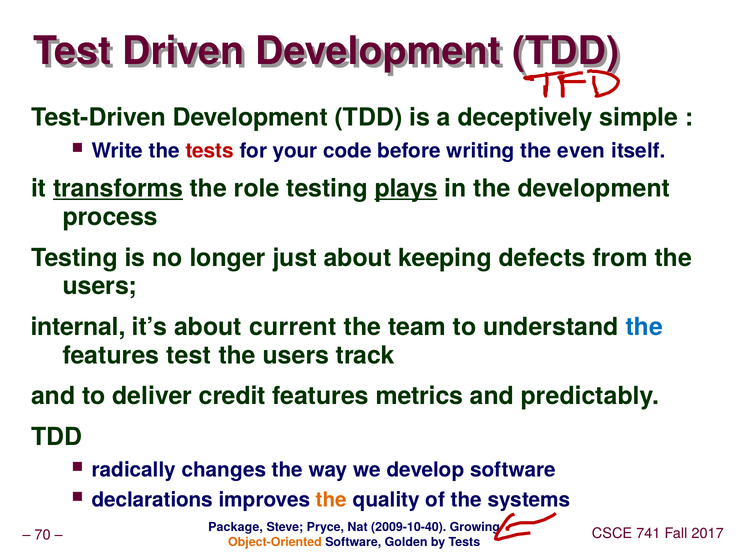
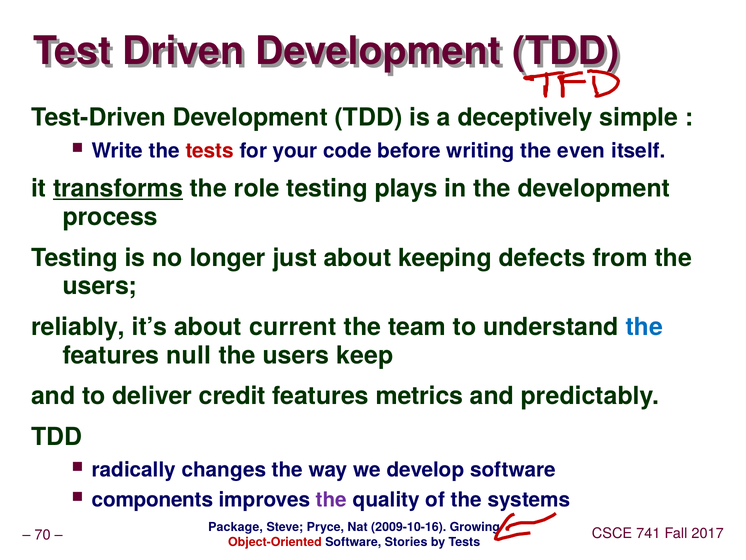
plays underline: present -> none
internal: internal -> reliably
features test: test -> null
track: track -> keep
declarations: declarations -> components
the at (331, 500) colour: orange -> purple
2009-10-40: 2009-10-40 -> 2009-10-16
Object-Oriented colour: orange -> red
Golden: Golden -> Stories
